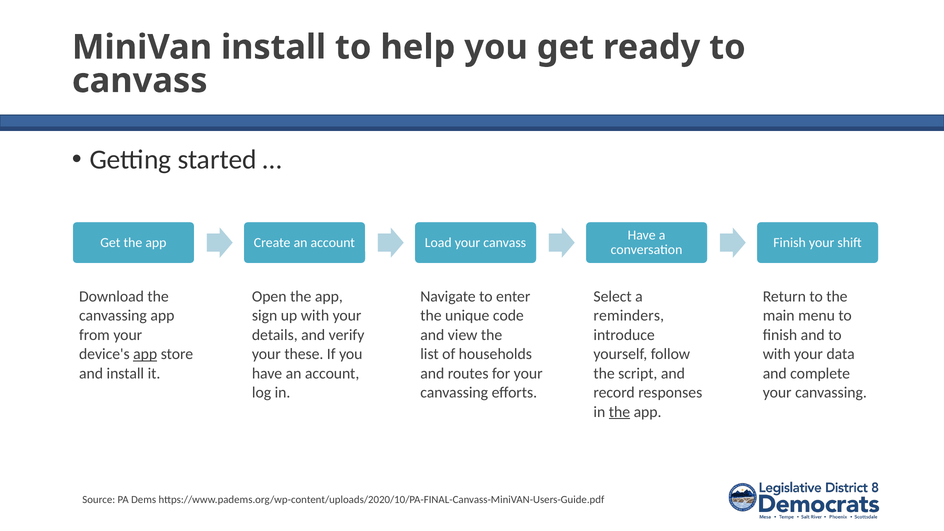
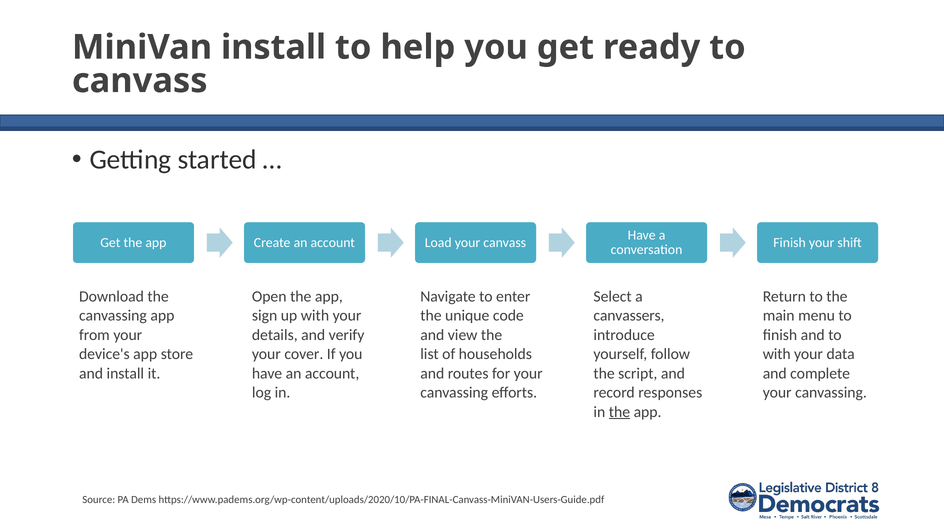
reminders: reminders -> canvassers
app at (145, 354) underline: present -> none
these: these -> cover
